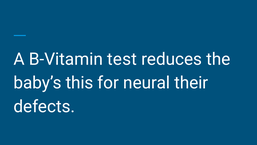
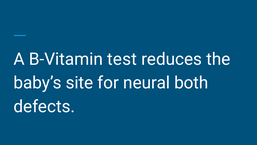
this: this -> site
their: their -> both
